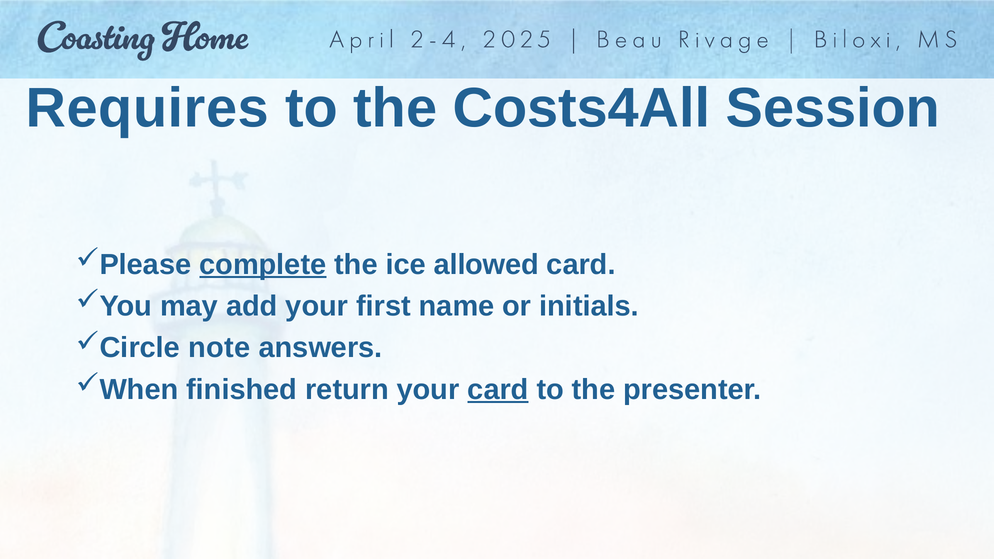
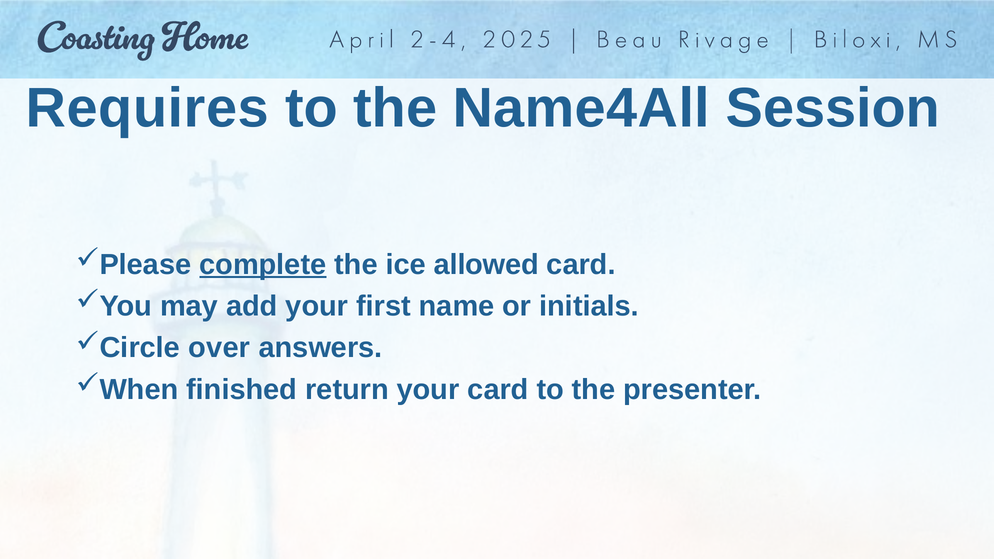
Costs4All: Costs4All -> Name4All
note: note -> over
card at (498, 390) underline: present -> none
